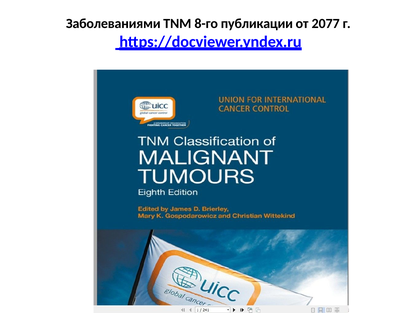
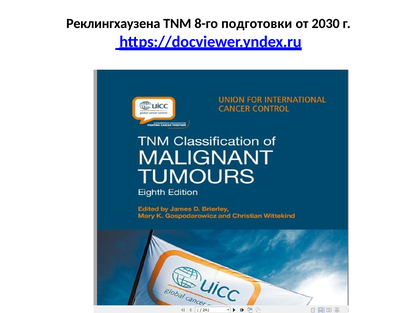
Заболеваниями: Заболеваниями -> Реклингхаузена
публикации: публикации -> подготовки
2077: 2077 -> 2030
